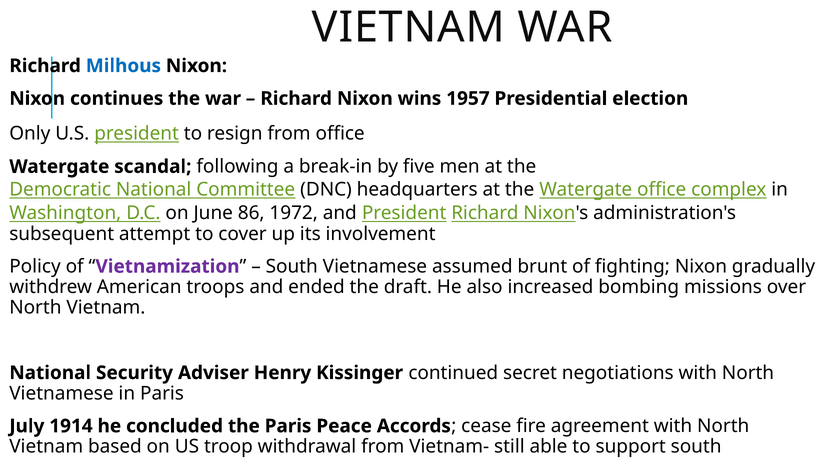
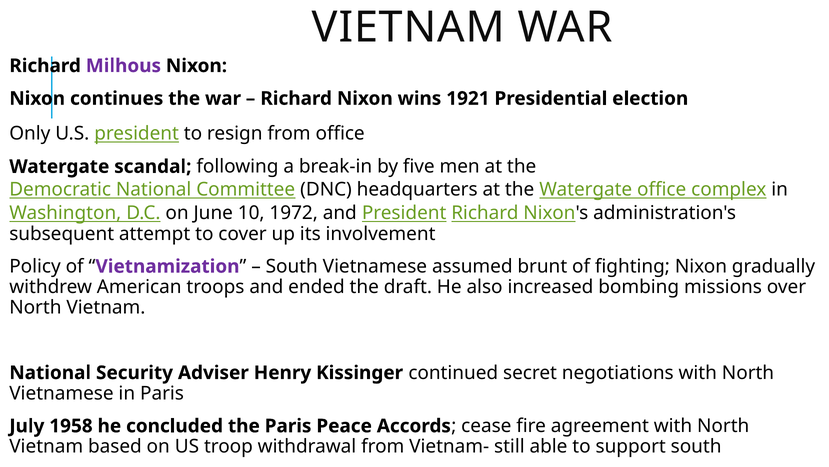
Milhous colour: blue -> purple
1957: 1957 -> 1921
86: 86 -> 10
1914: 1914 -> 1958
